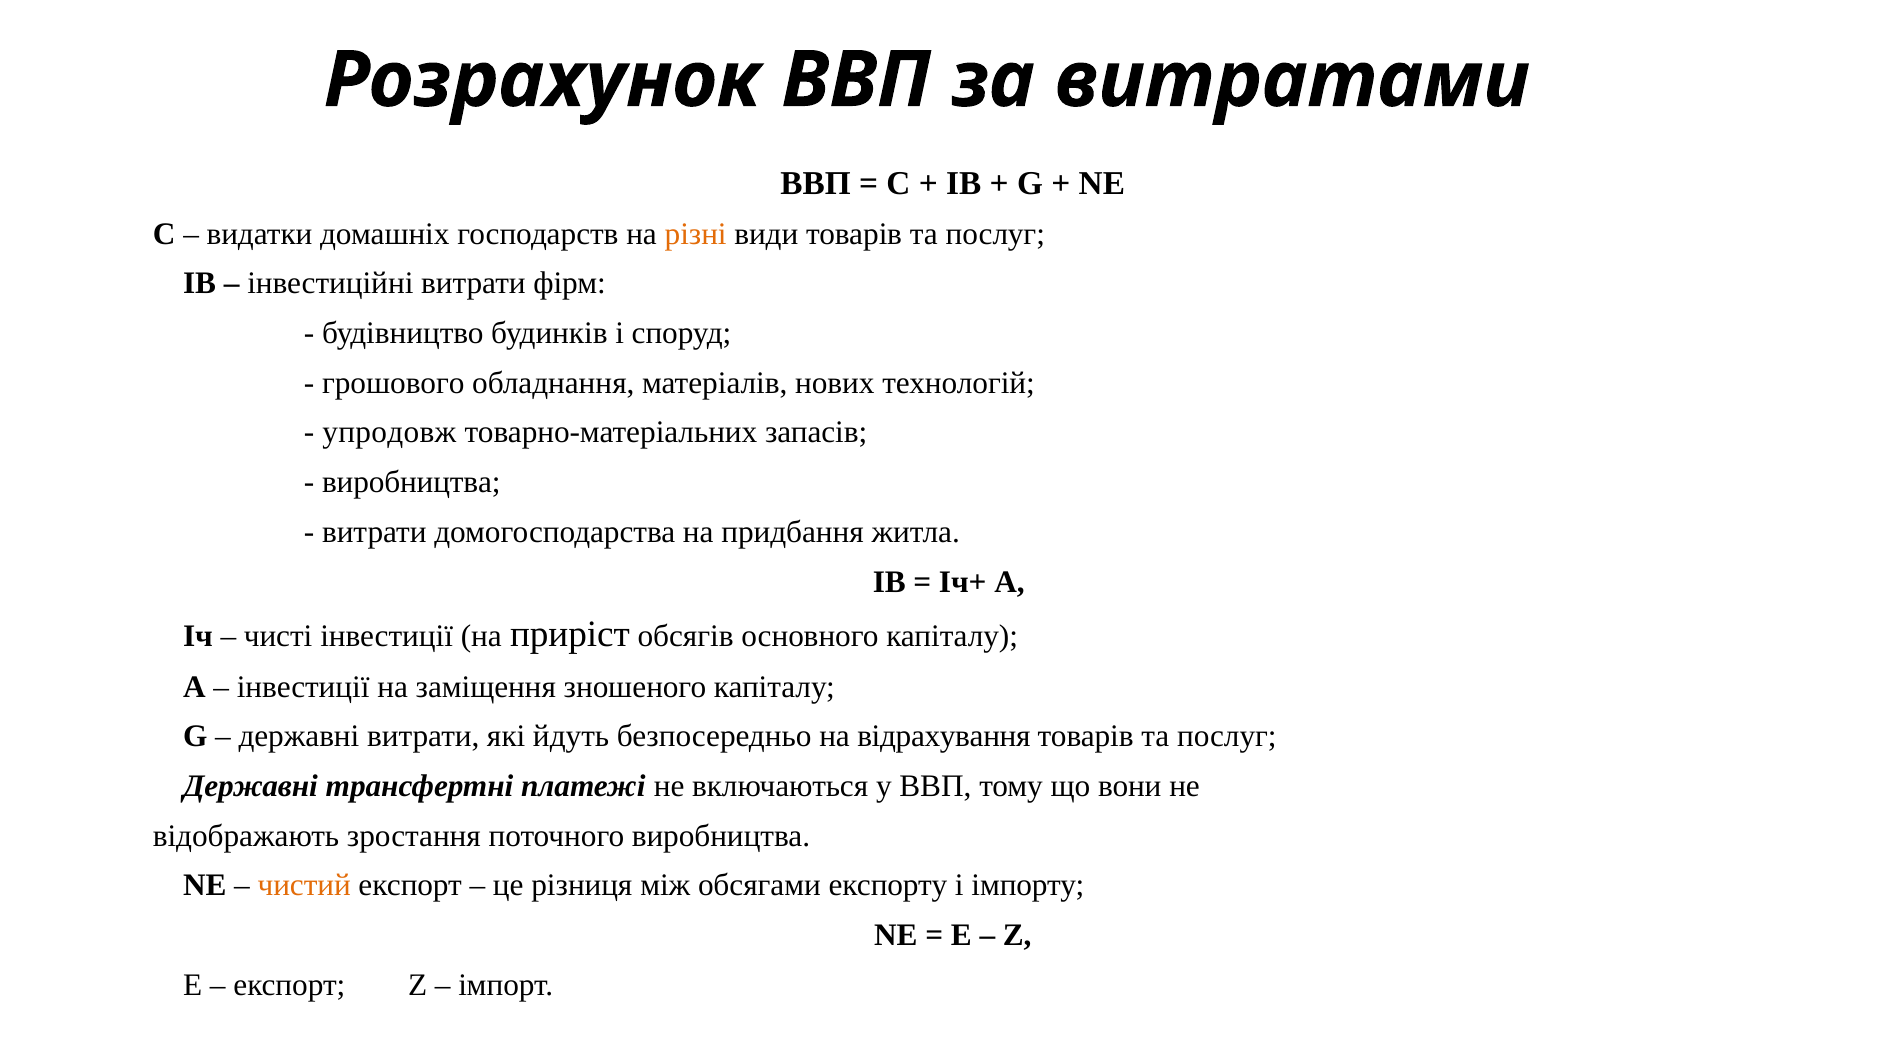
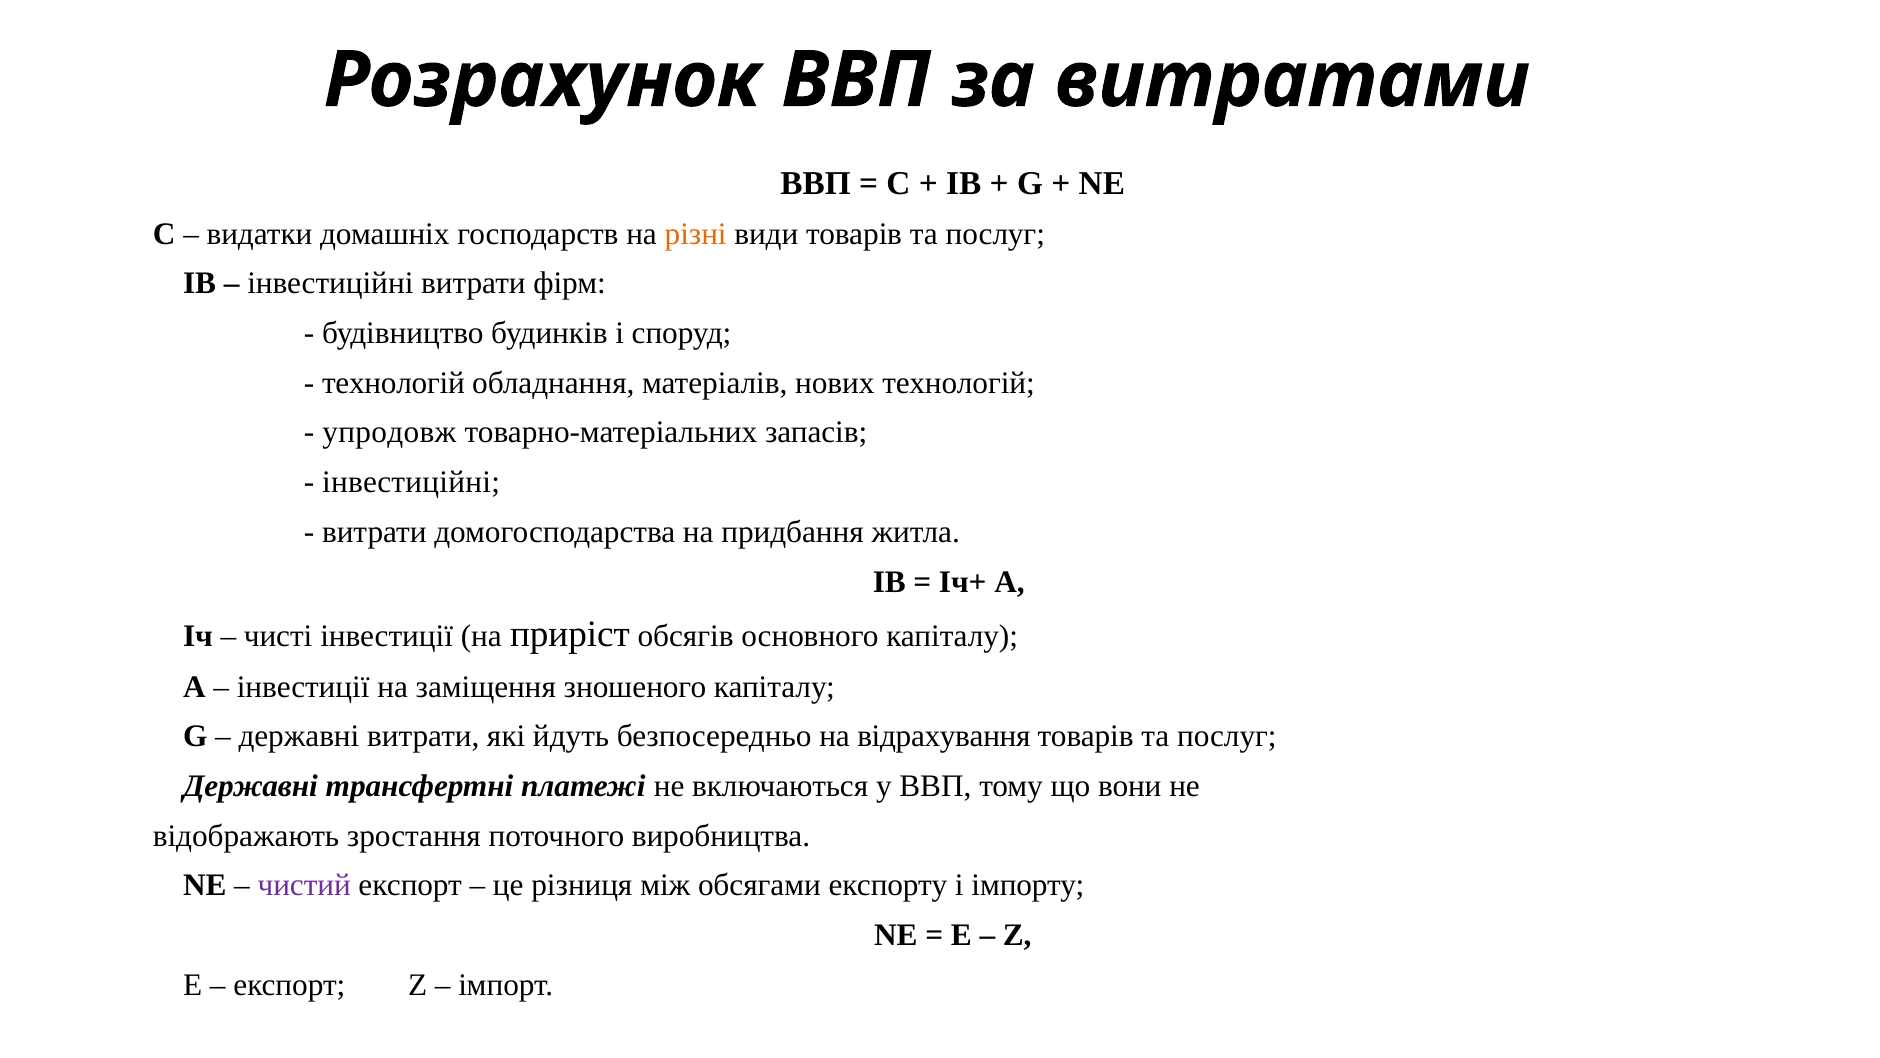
грошового at (393, 383): грошового -> технологій
виробництва at (411, 482): виробництва -> інвестиційні
чистий colour: orange -> purple
